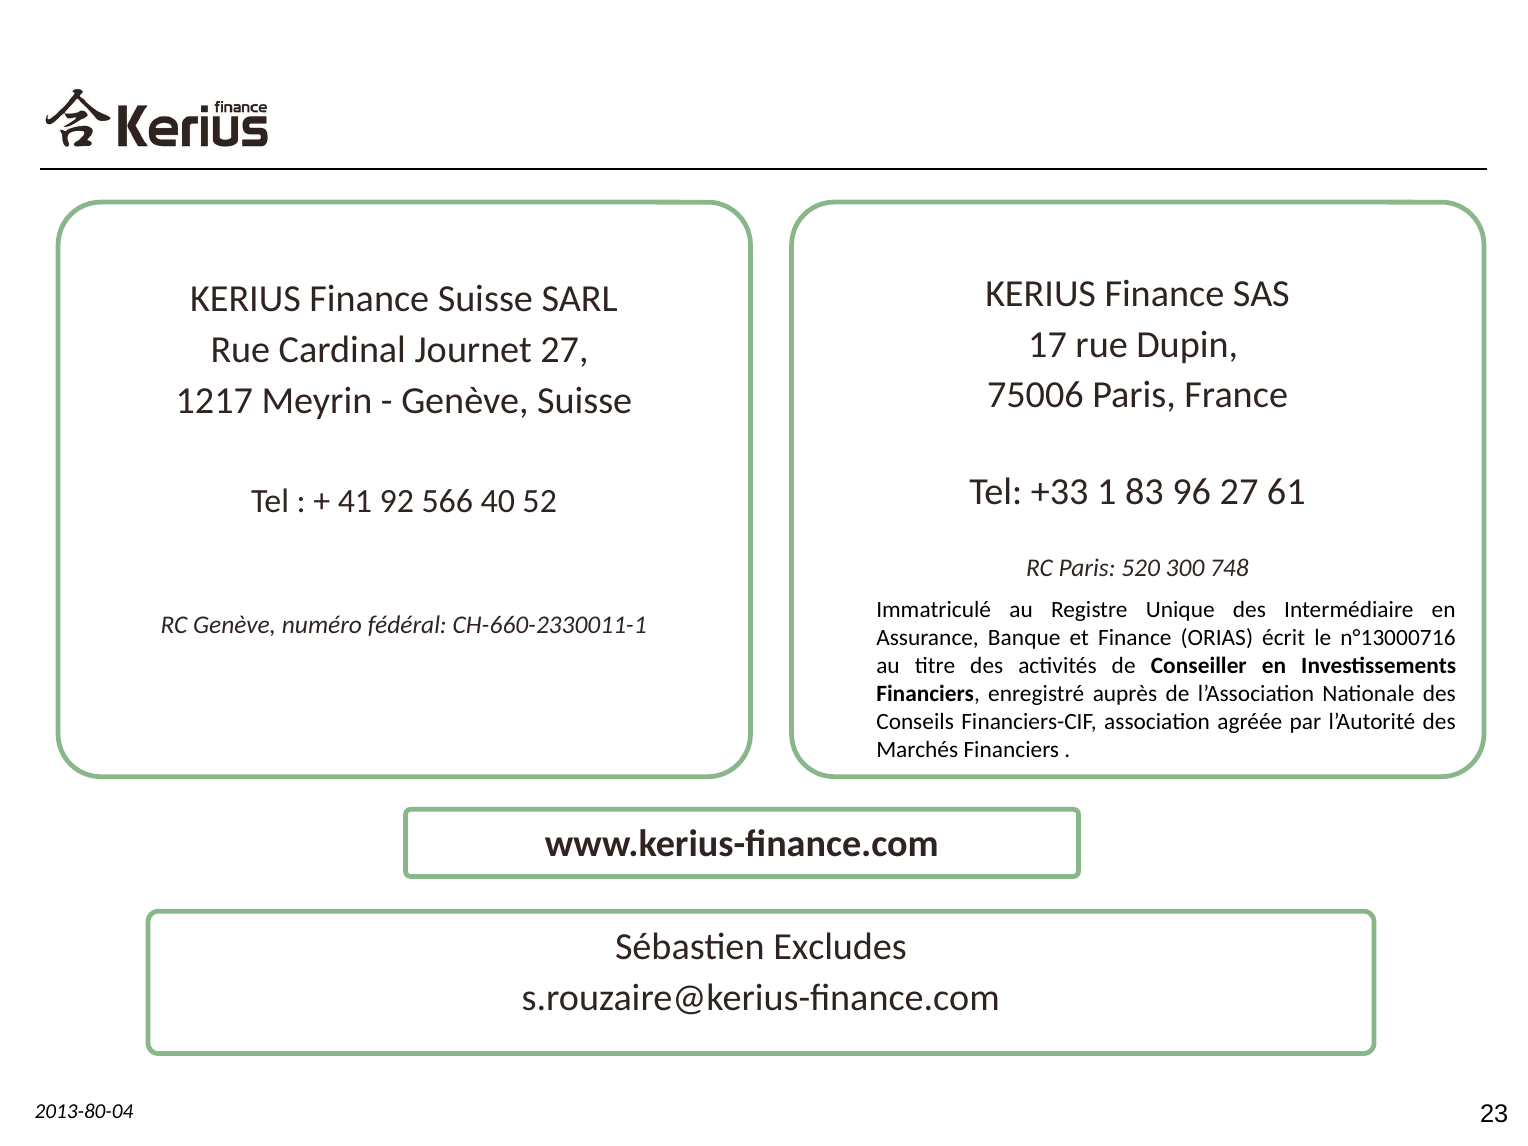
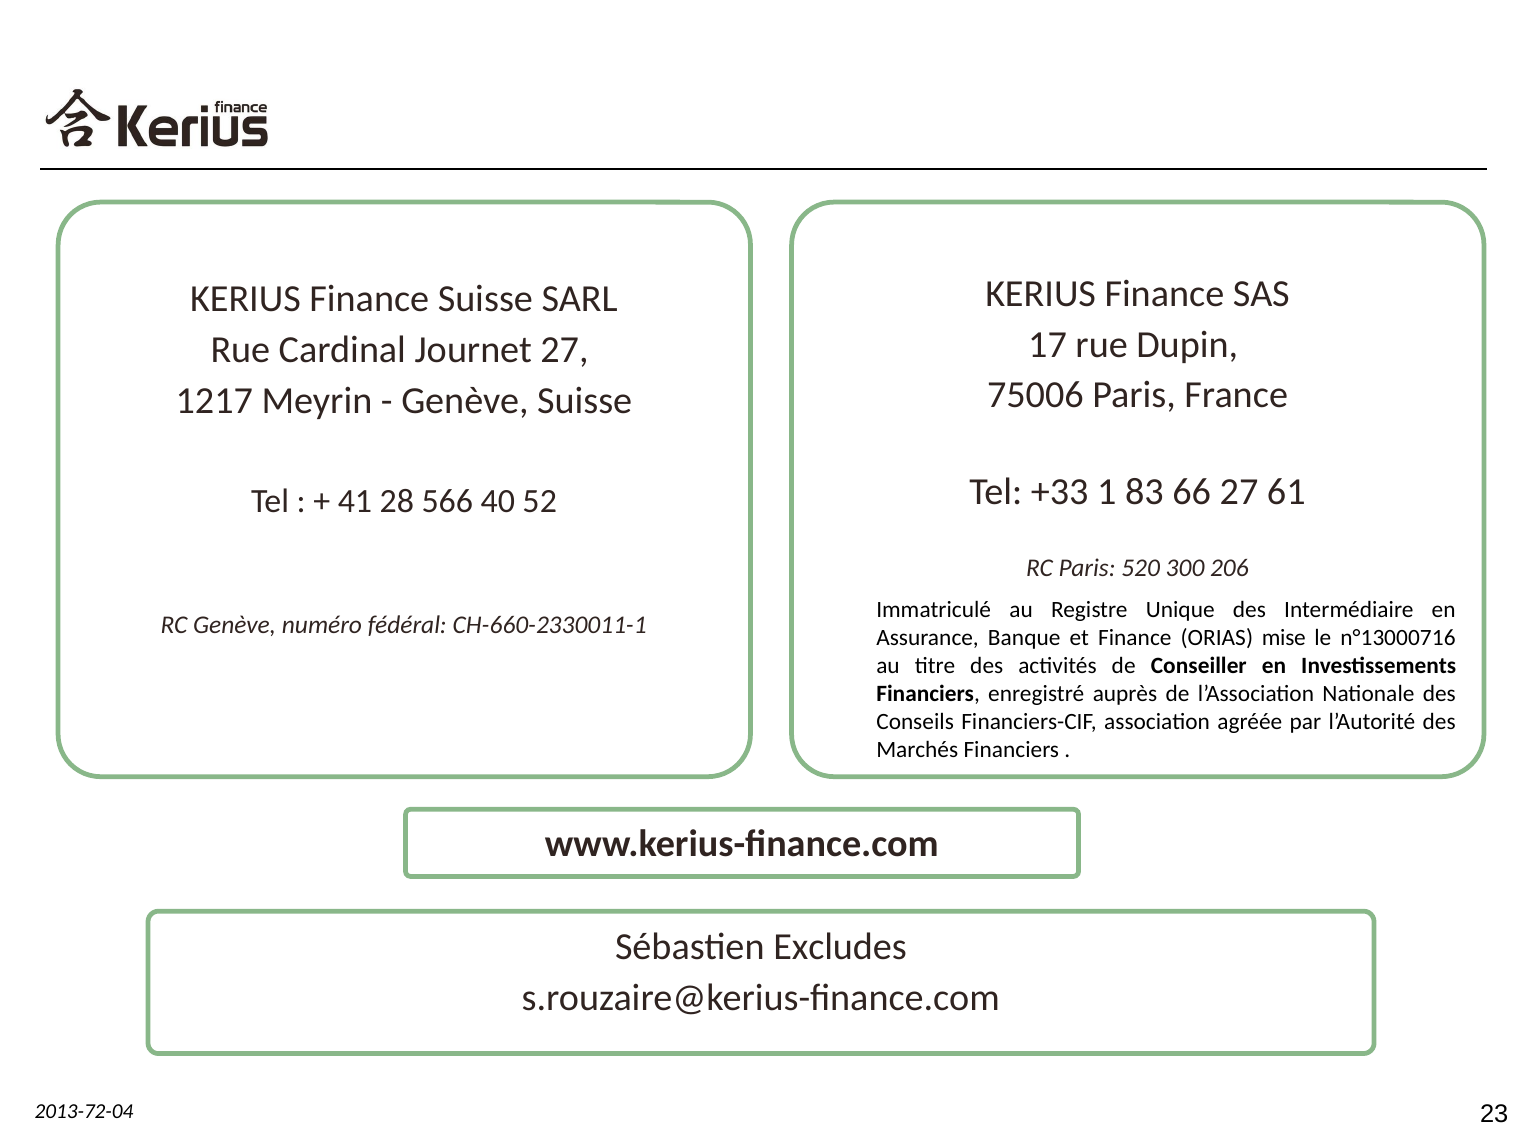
96: 96 -> 66
92: 92 -> 28
748: 748 -> 206
écrit: écrit -> mise
2013-80-04: 2013-80-04 -> 2013-72-04
